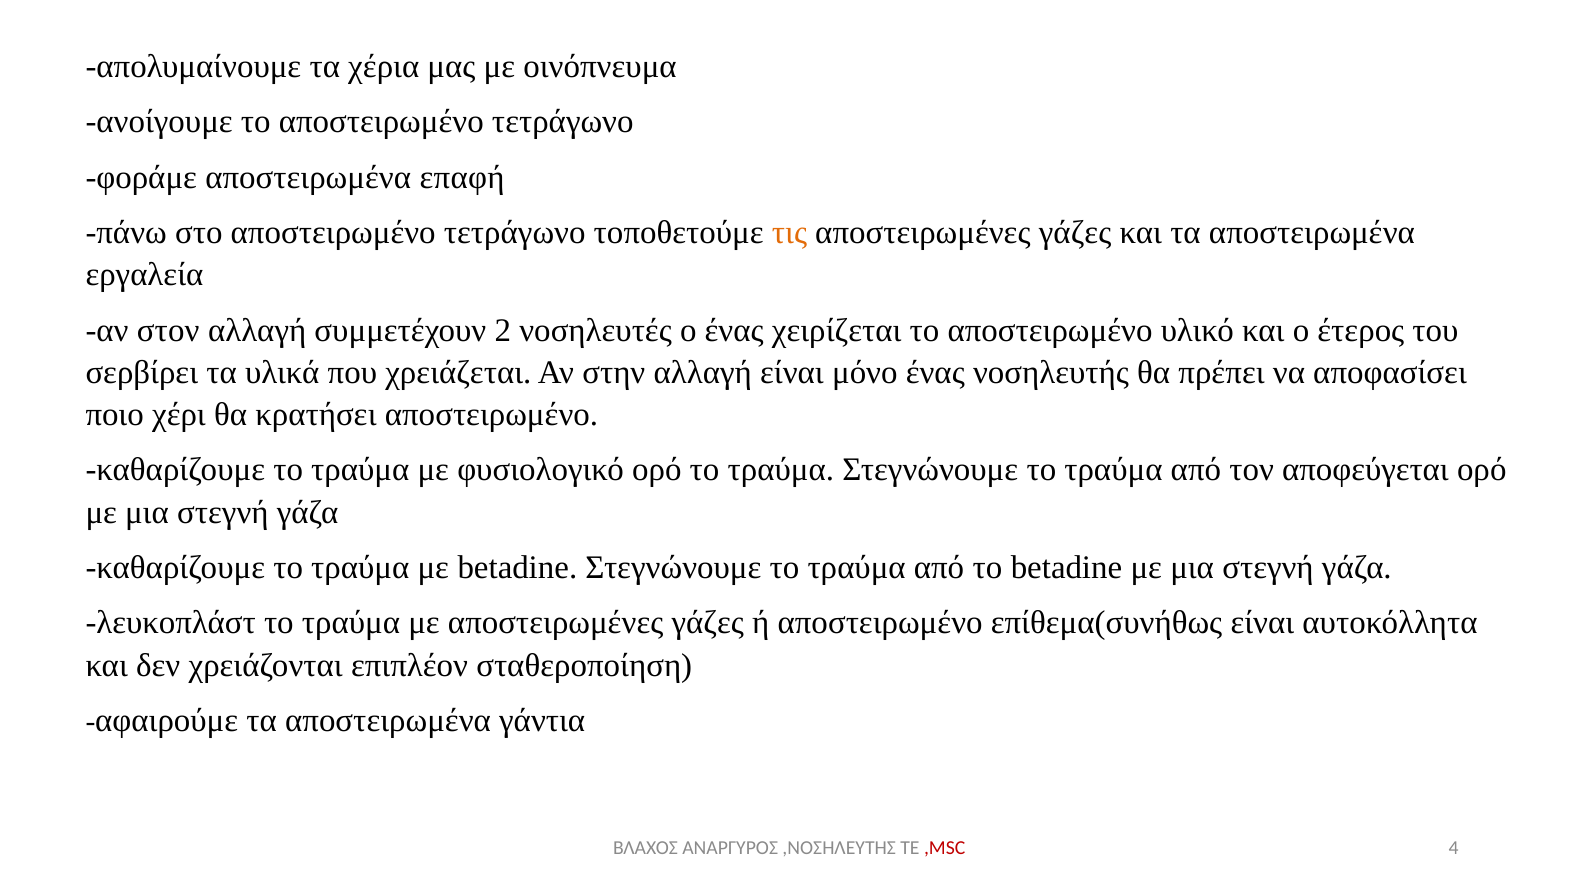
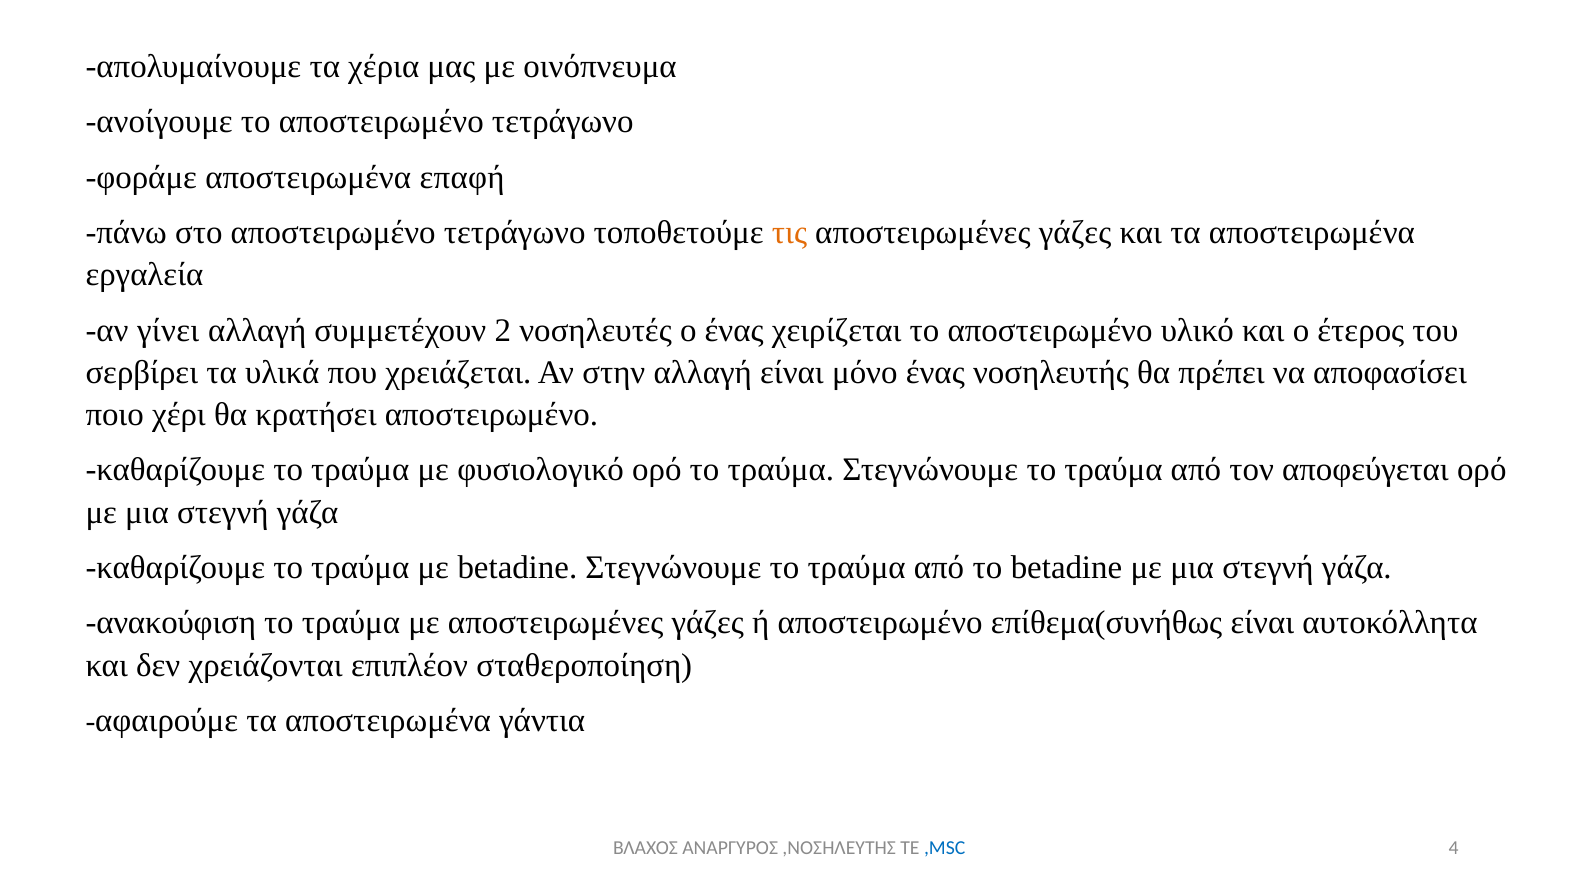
στον: στον -> γίνει
λευκοπλάστ: λευκοπλάστ -> ανακούφιση
,MSC colour: red -> blue
